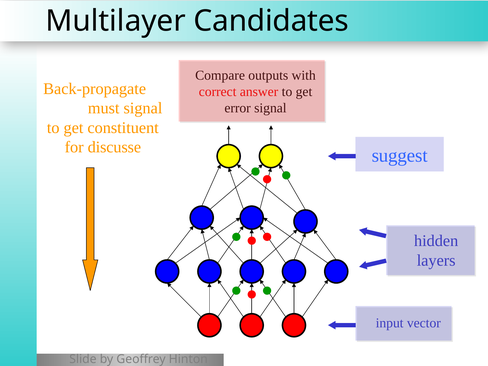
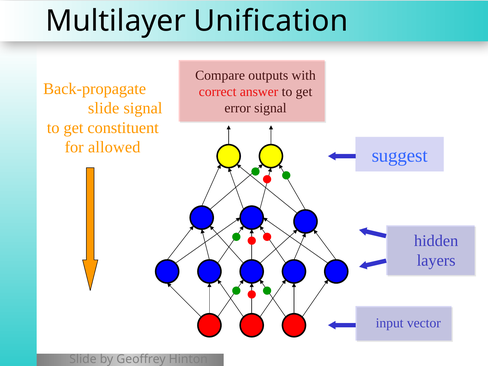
Candidates: Candidates -> Unification
must at (104, 108): must -> slide
discusse: discusse -> allowed
